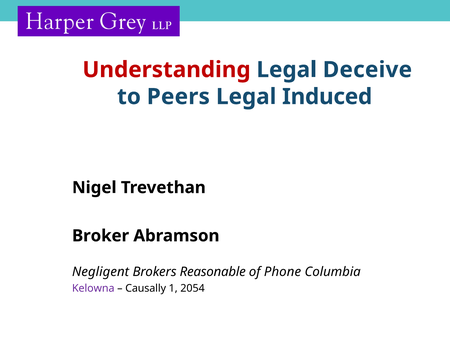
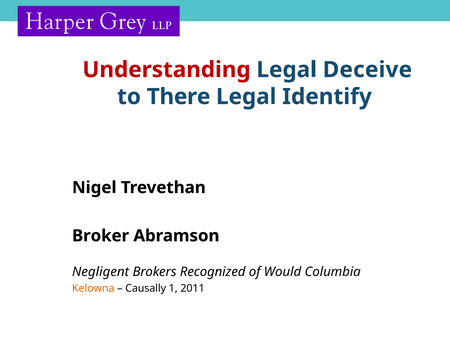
Peers: Peers -> There
Induced: Induced -> Identify
Reasonable: Reasonable -> Recognized
Phone: Phone -> Would
Kelowna colour: purple -> orange
2054: 2054 -> 2011
